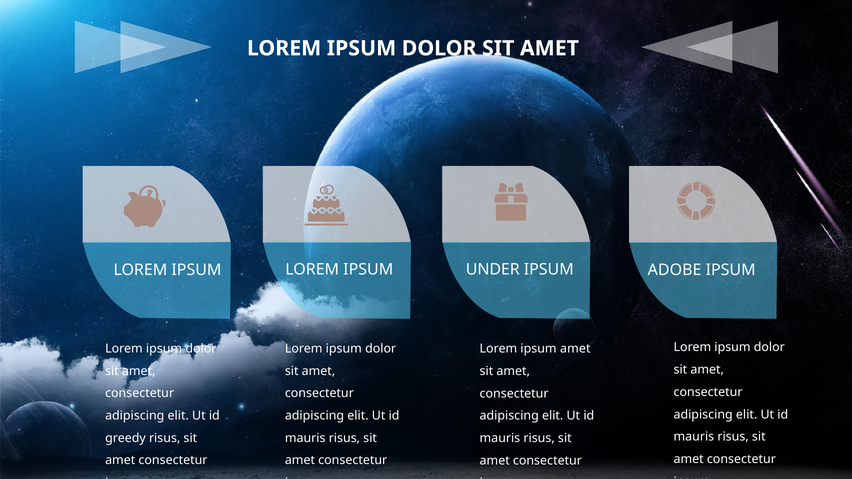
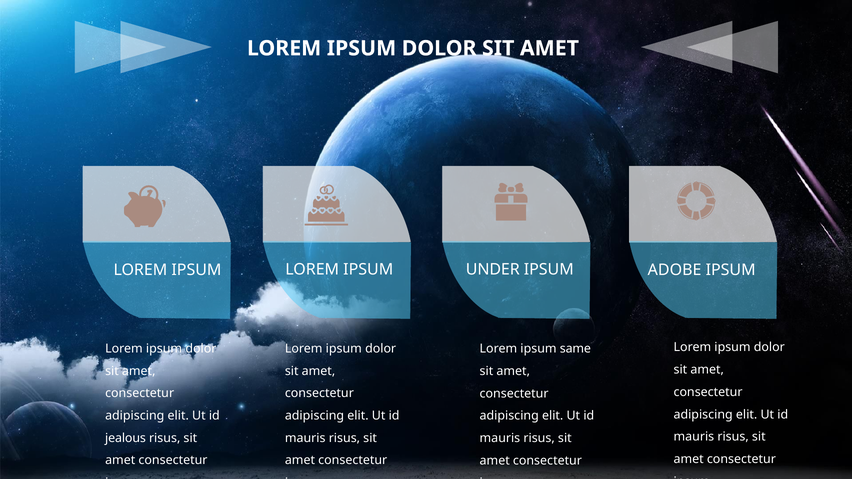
ipsum amet: amet -> same
greedy: greedy -> jealous
